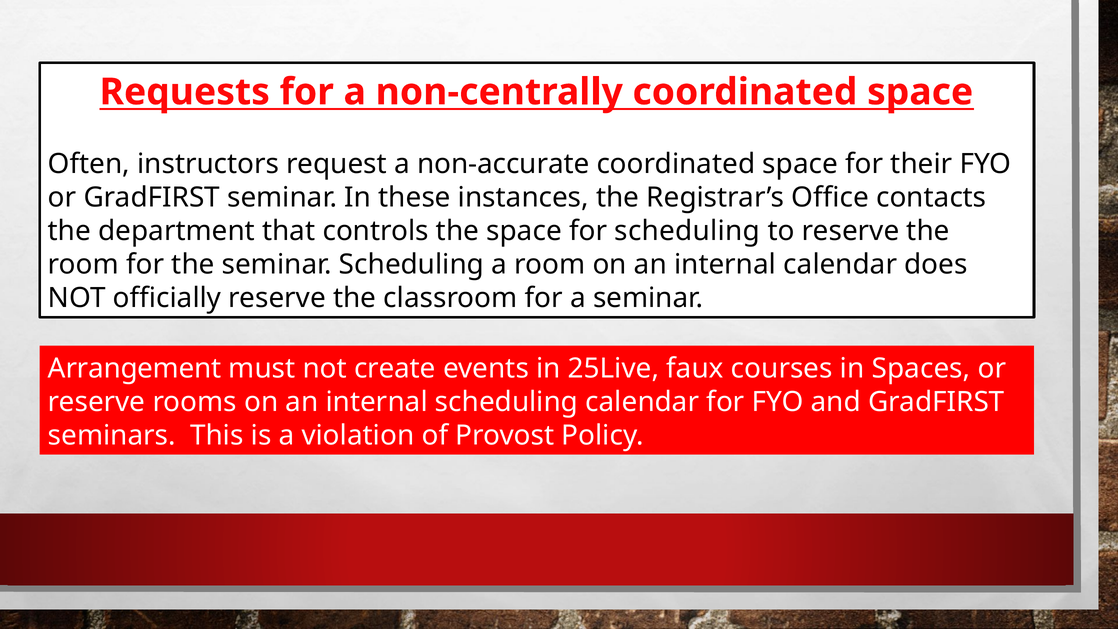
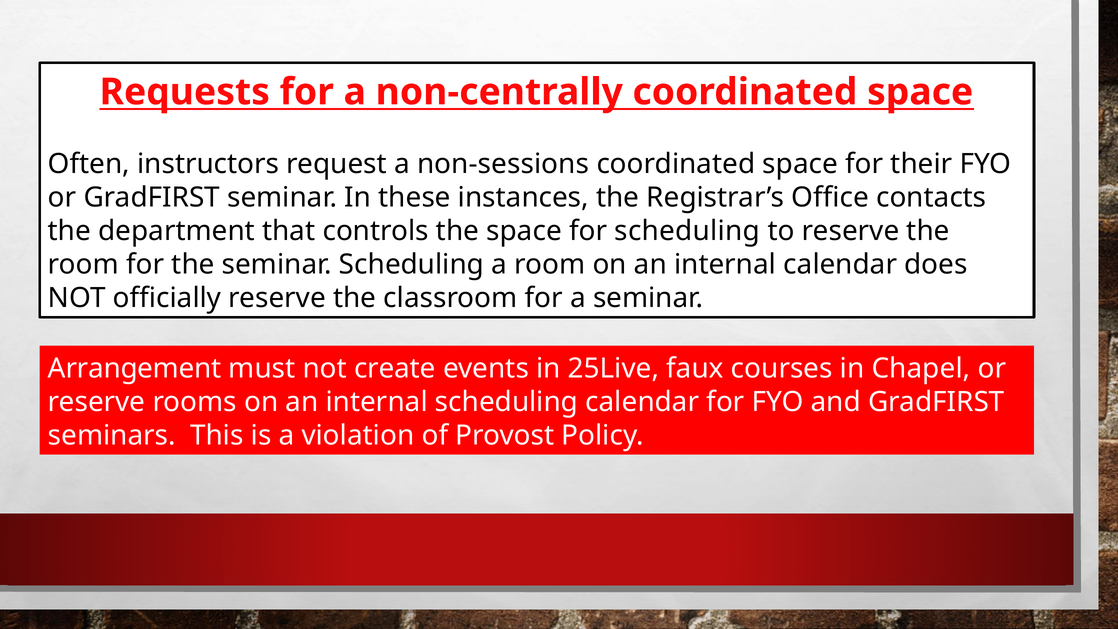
non-accurate: non-accurate -> non-sessions
Spaces: Spaces -> Chapel
